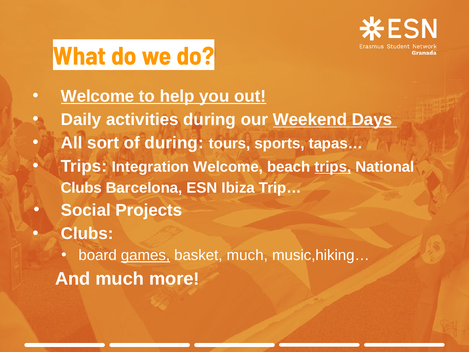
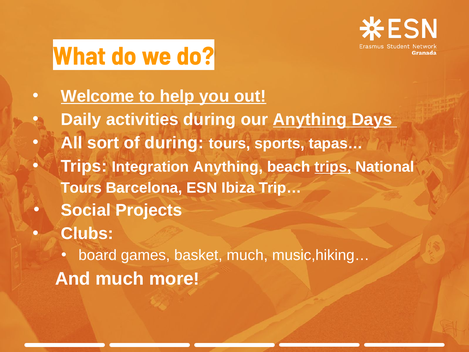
our Weekend: Weekend -> Anything
Integration Welcome: Welcome -> Anything
Clubs at (81, 188): Clubs -> Tours
games underline: present -> none
